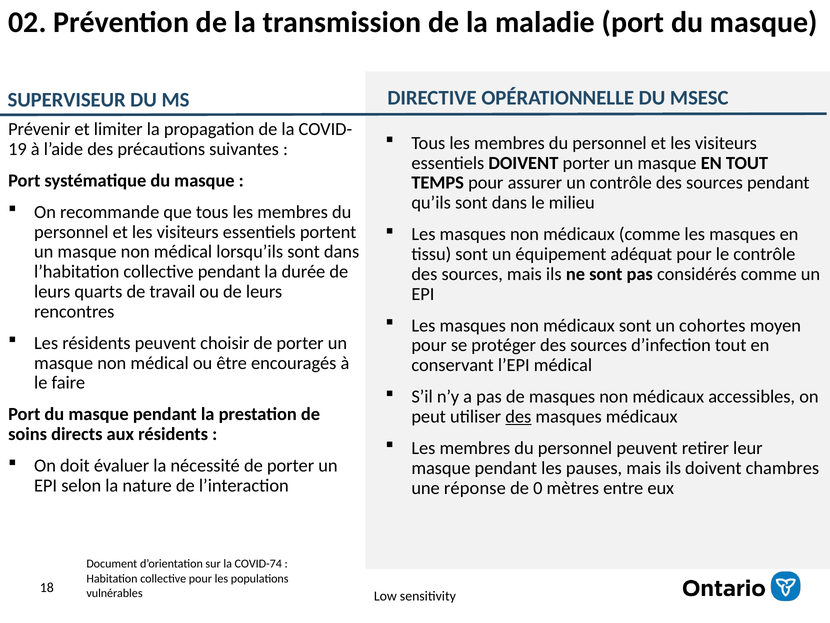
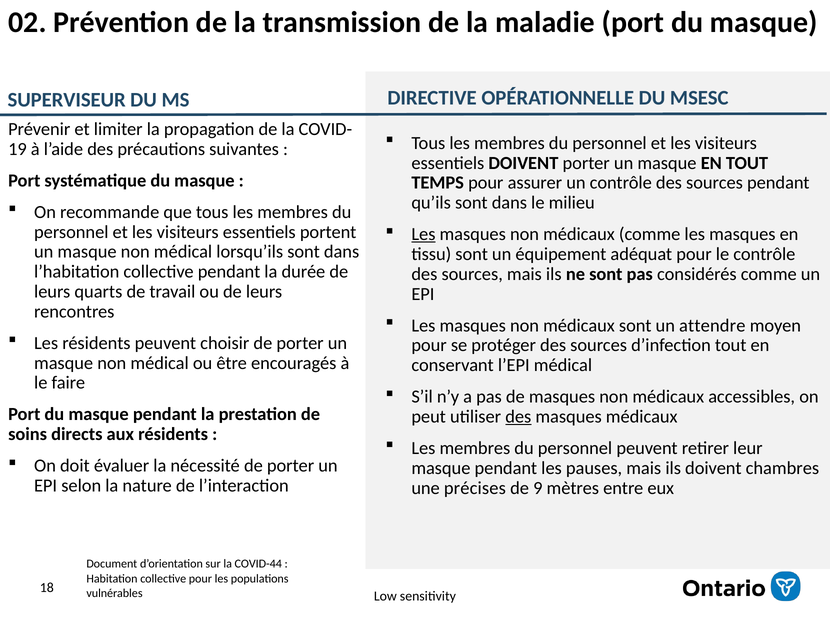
Les at (423, 234) underline: none -> present
cohortes: cohortes -> attendre
réponse: réponse -> précises
0: 0 -> 9
COVID-74: COVID-74 -> COVID-44
